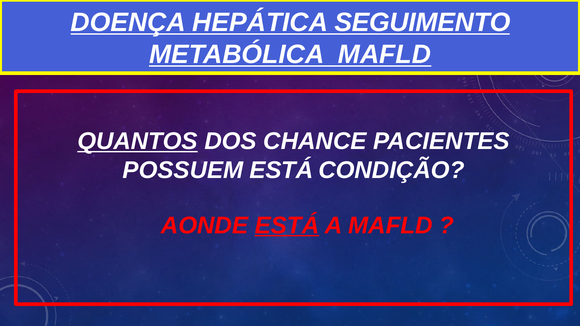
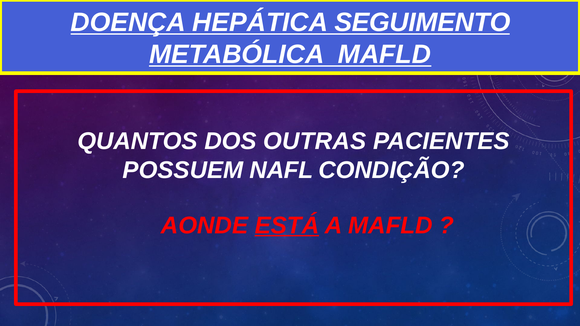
QUANTOS underline: present -> none
CHANCE: CHANCE -> OUTRAS
POSSUEM ESTÁ: ESTÁ -> NAFL
